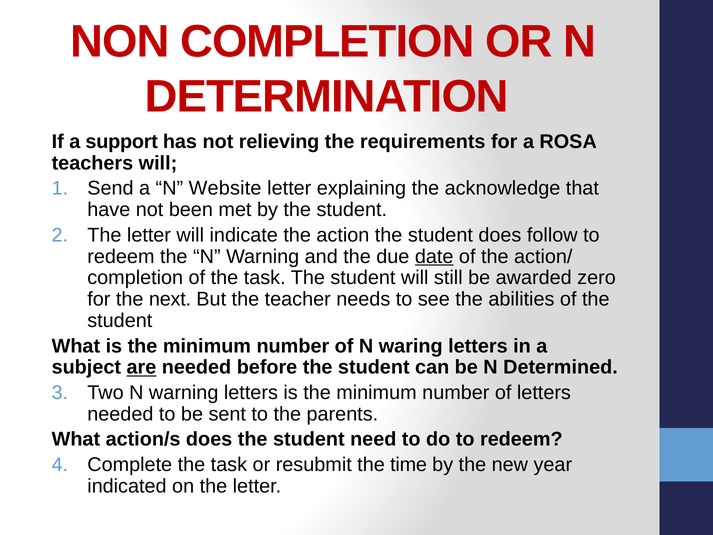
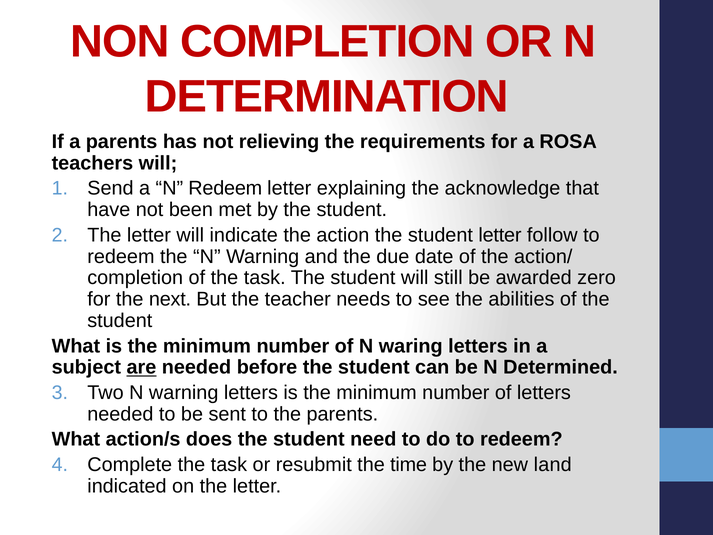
a support: support -> parents
N Website: Website -> Redeem
student does: does -> letter
date underline: present -> none
year: year -> land
